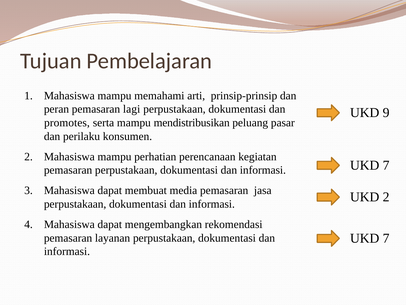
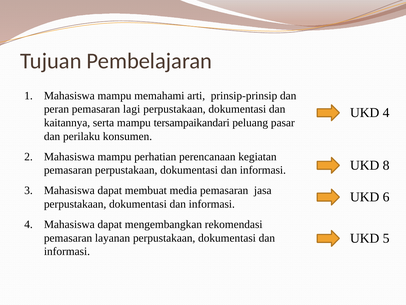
UKD 9: 9 -> 4
promotes: promotes -> kaitannya
mendistribusikan: mendistribusikan -> tersampaikandari
7 at (386, 165): 7 -> 8
UKD 2: 2 -> 6
7 at (386, 238): 7 -> 5
